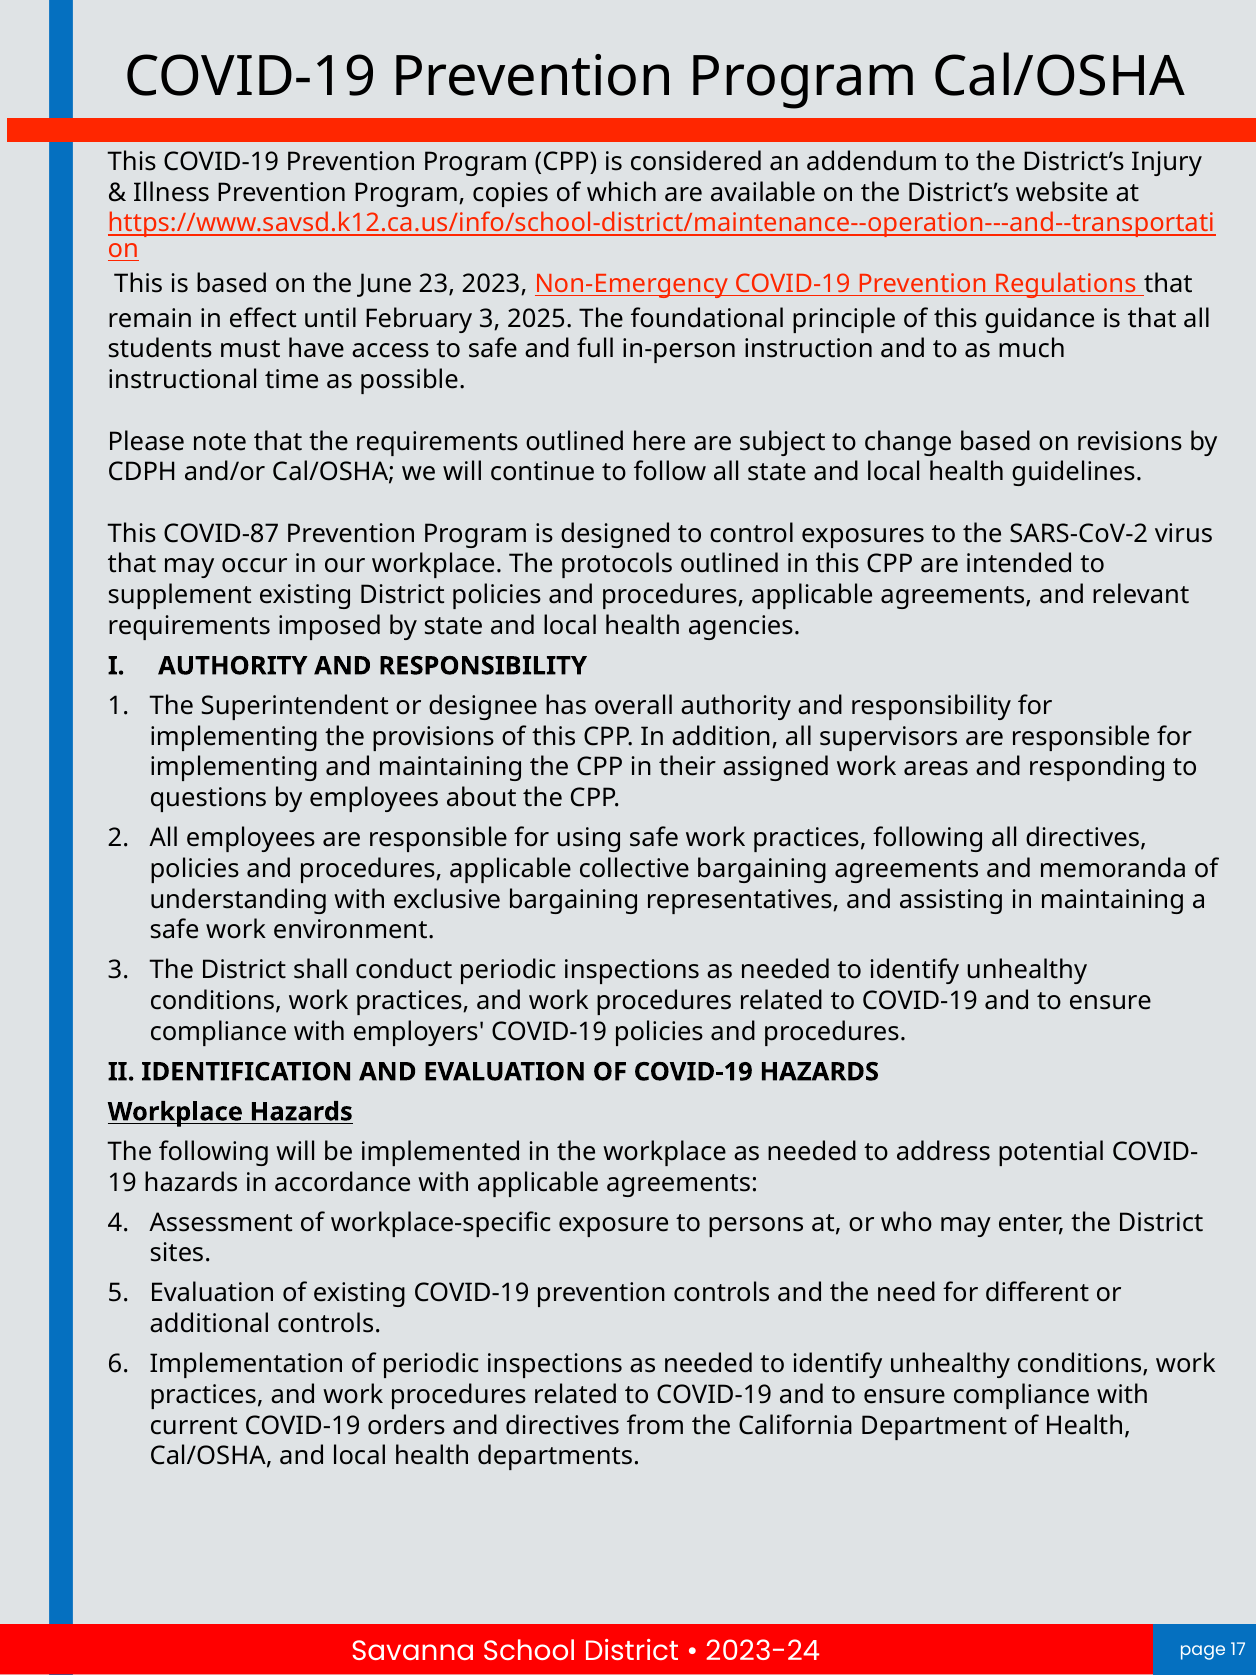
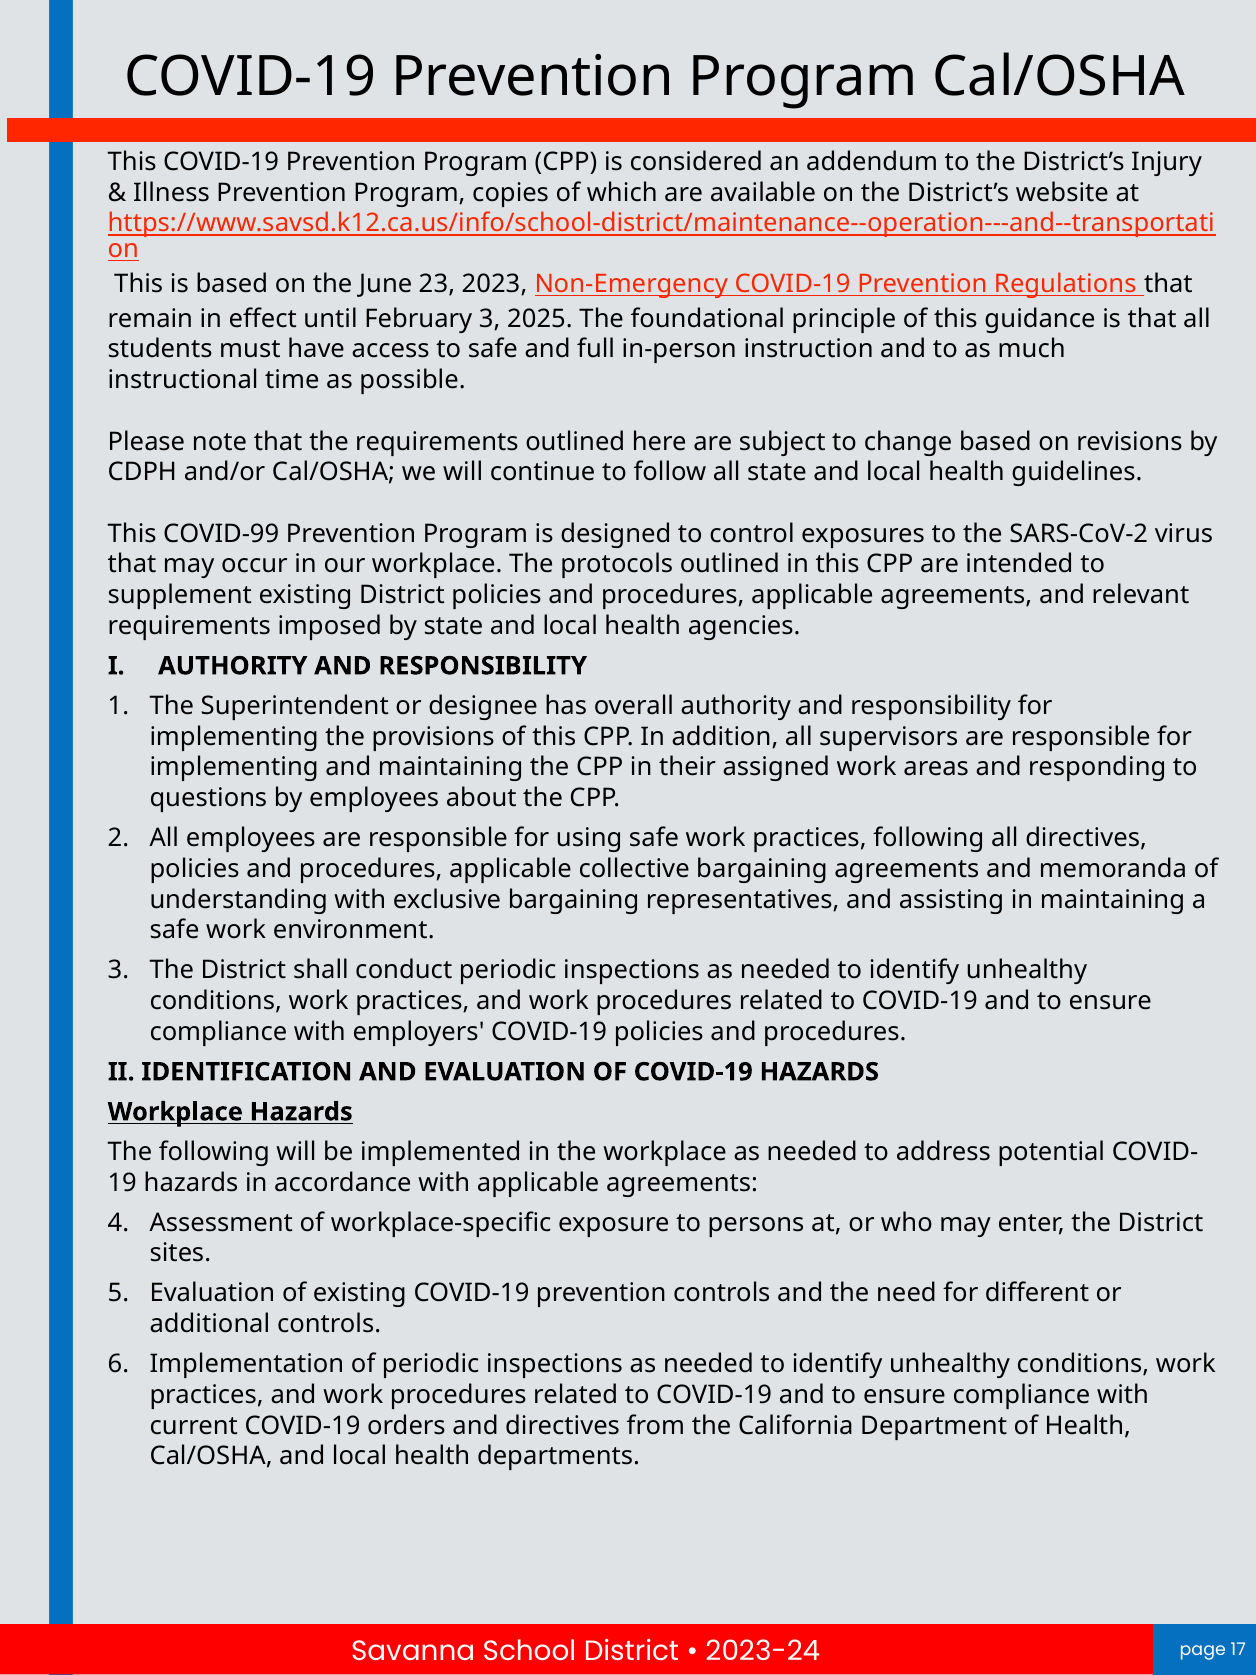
COVID-87: COVID-87 -> COVID-99
